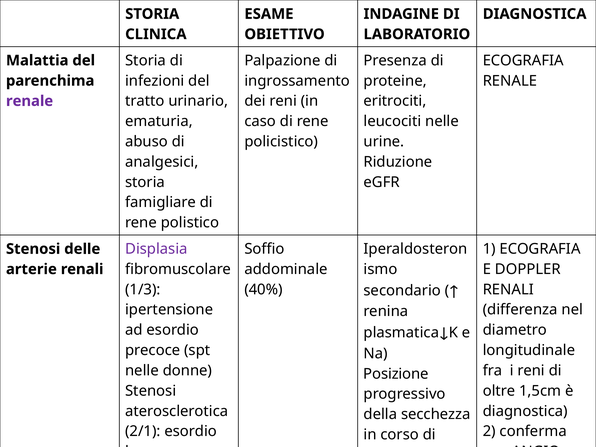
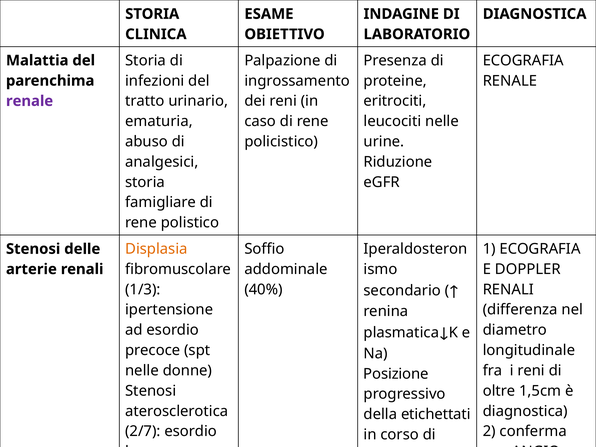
Displasia colour: purple -> orange
secchezza: secchezza -> etichettati
2/1: 2/1 -> 2/7
